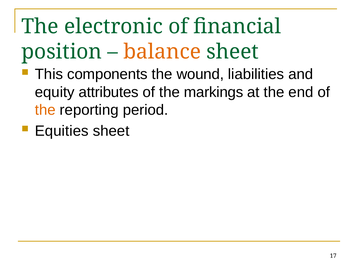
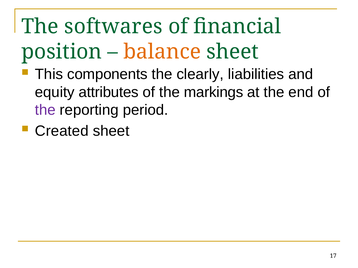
electronic: electronic -> softwares
wound: wound -> clearly
the at (45, 110) colour: orange -> purple
Equities: Equities -> Created
